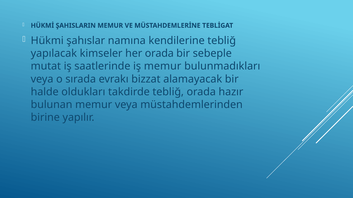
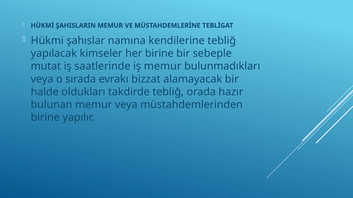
her orada: orada -> birine
